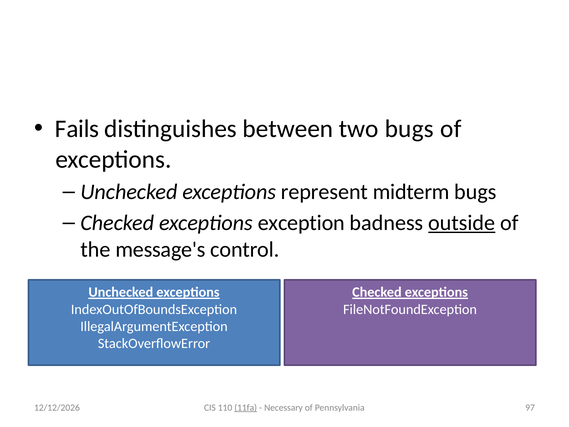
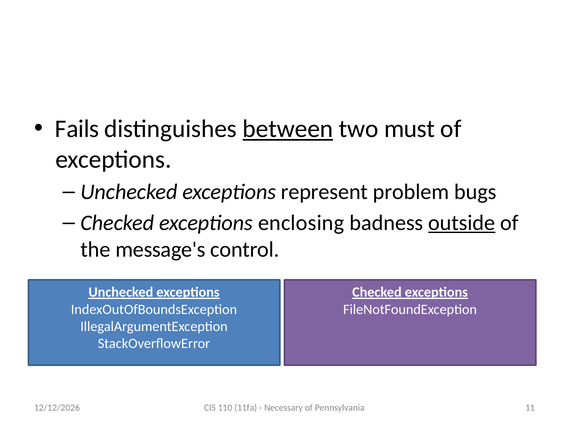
between underline: none -> present
two bugs: bugs -> must
midterm: midterm -> problem
exception: exception -> enclosing
11fa underline: present -> none
97: 97 -> 11
